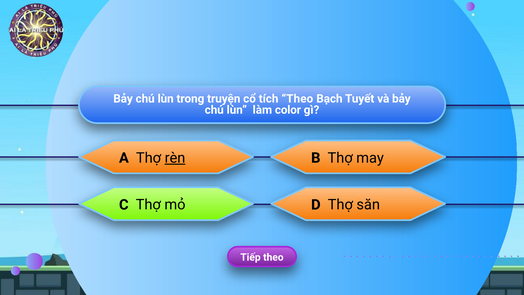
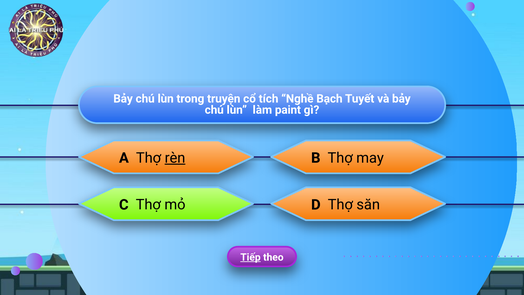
tích Theo: Theo -> Nghề
color: color -> paint
Tiếp underline: none -> present
